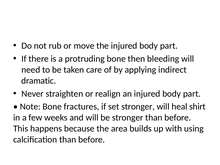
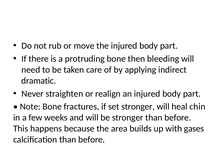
shirt: shirt -> chin
using: using -> gases
